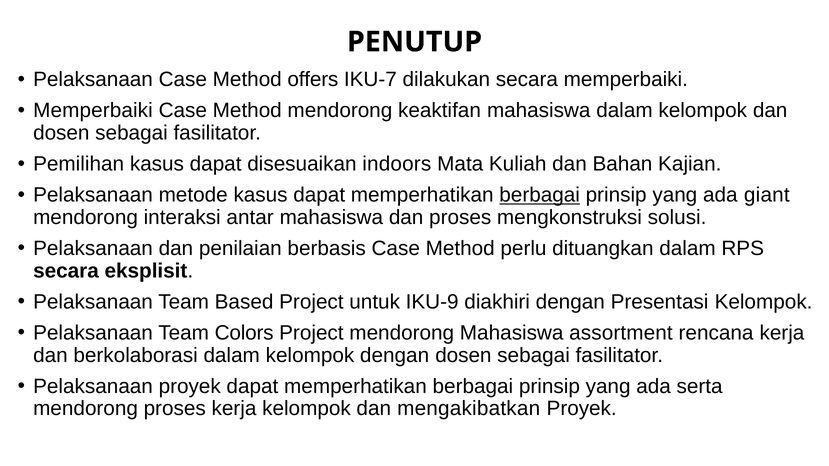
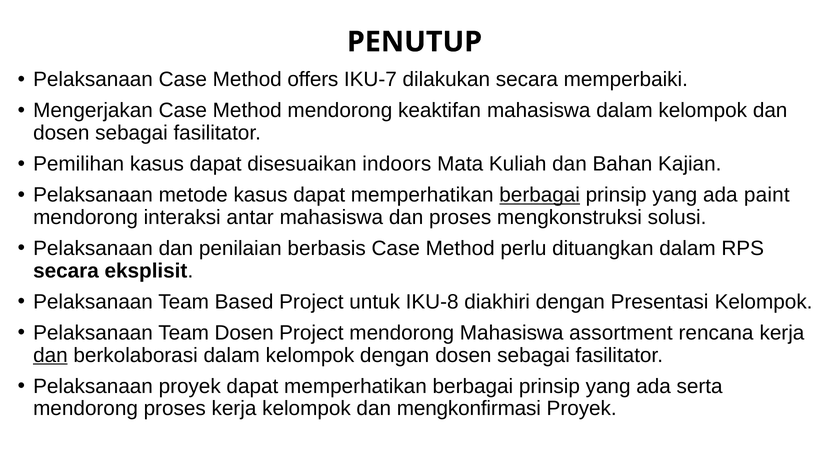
Memperbaiki at (93, 111): Memperbaiki -> Mengerjakan
giant: giant -> paint
IKU-9: IKU-9 -> IKU-8
Team Colors: Colors -> Dosen
dan at (50, 355) underline: none -> present
mengakibatkan: mengakibatkan -> mengkonfirmasi
